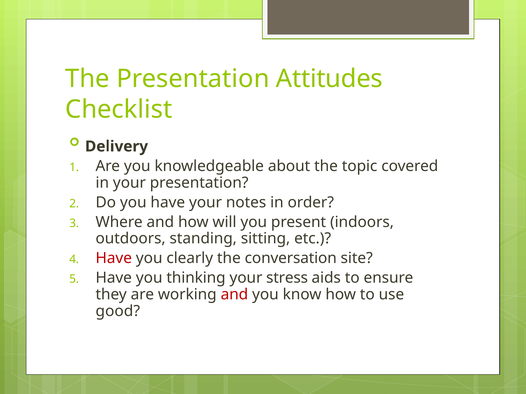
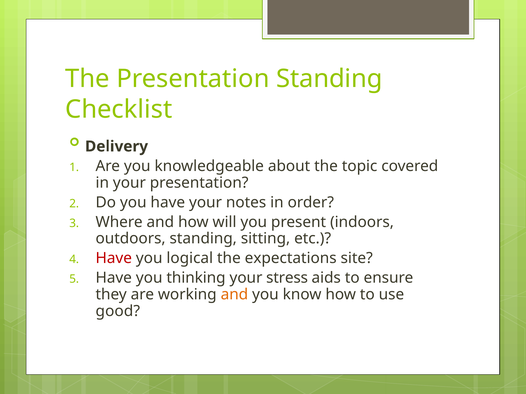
Presentation Attitudes: Attitudes -> Standing
clearly: clearly -> logical
conversation: conversation -> expectations
and at (234, 295) colour: red -> orange
